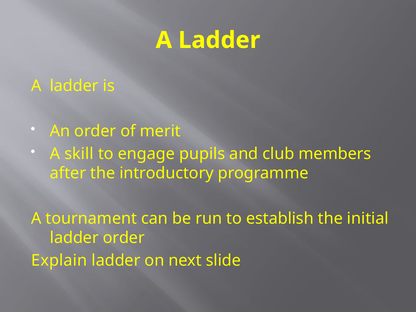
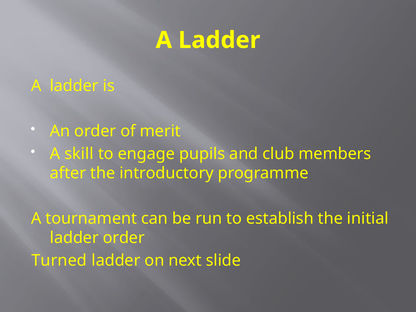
Explain: Explain -> Turned
